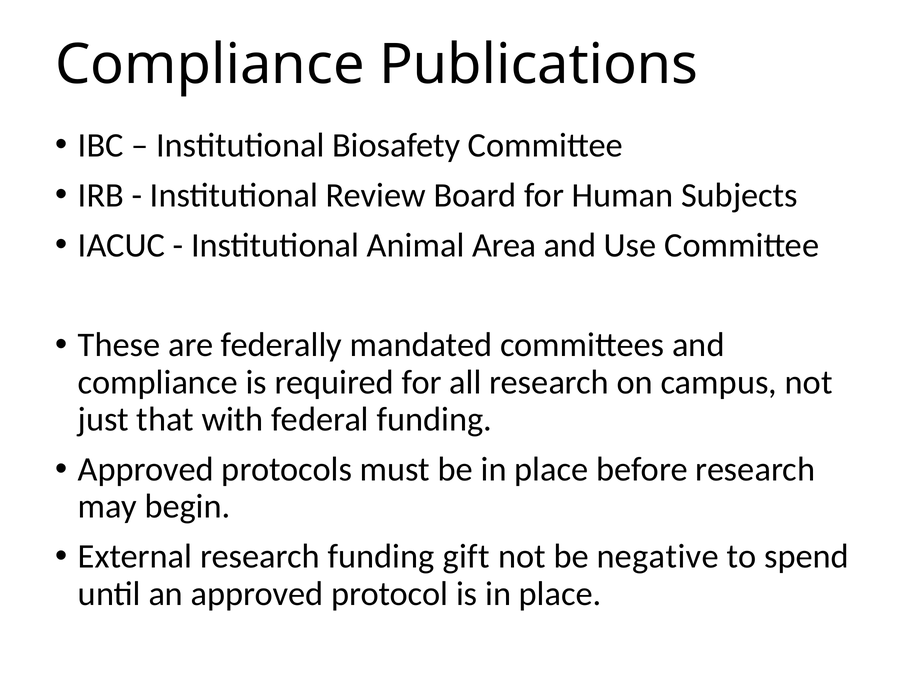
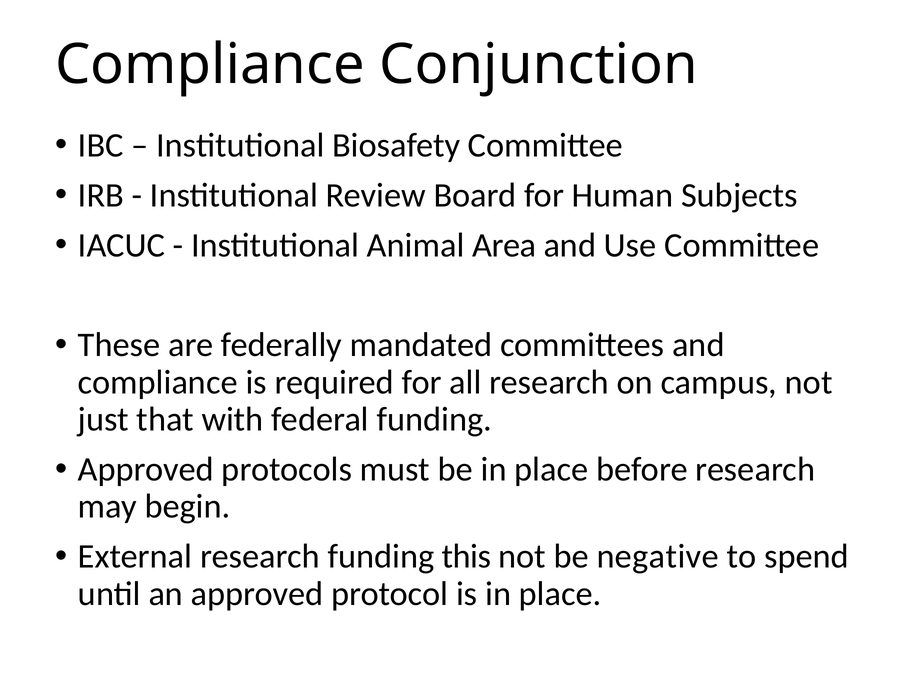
Publications: Publications -> Conjunction
gift: gift -> this
